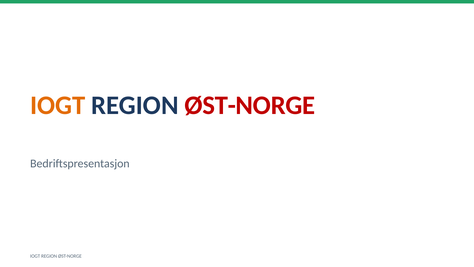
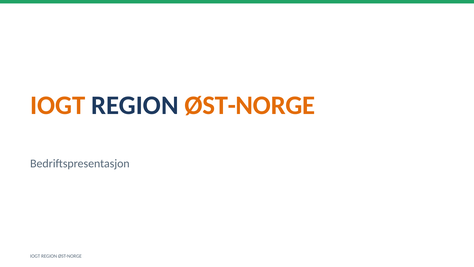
ØST-NORGE at (250, 105) colour: red -> orange
